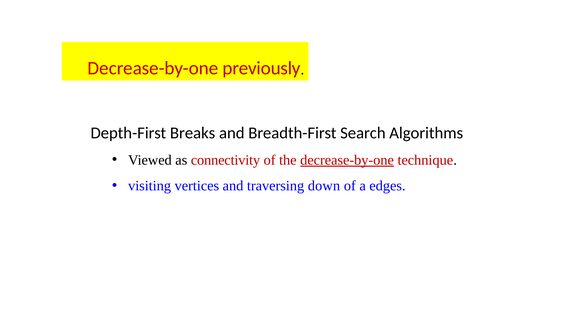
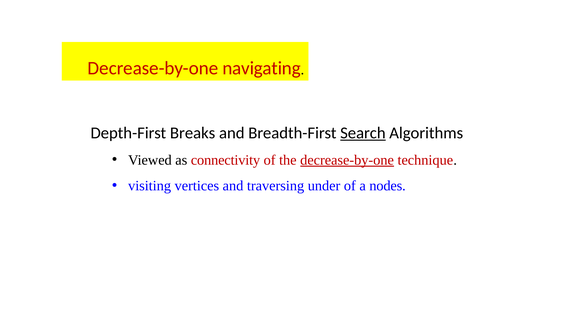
previously: previously -> navigating
Search underline: none -> present
down: down -> under
edges: edges -> nodes
